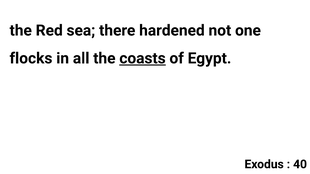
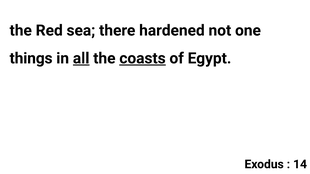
flocks: flocks -> things
all underline: none -> present
40: 40 -> 14
